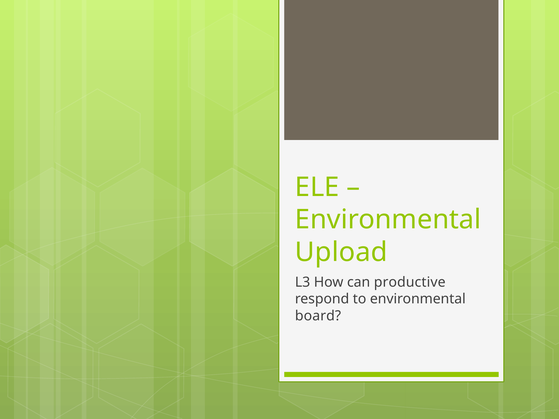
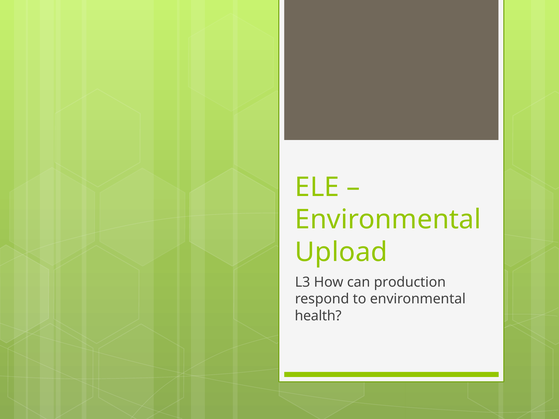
productive: productive -> production
board: board -> health
